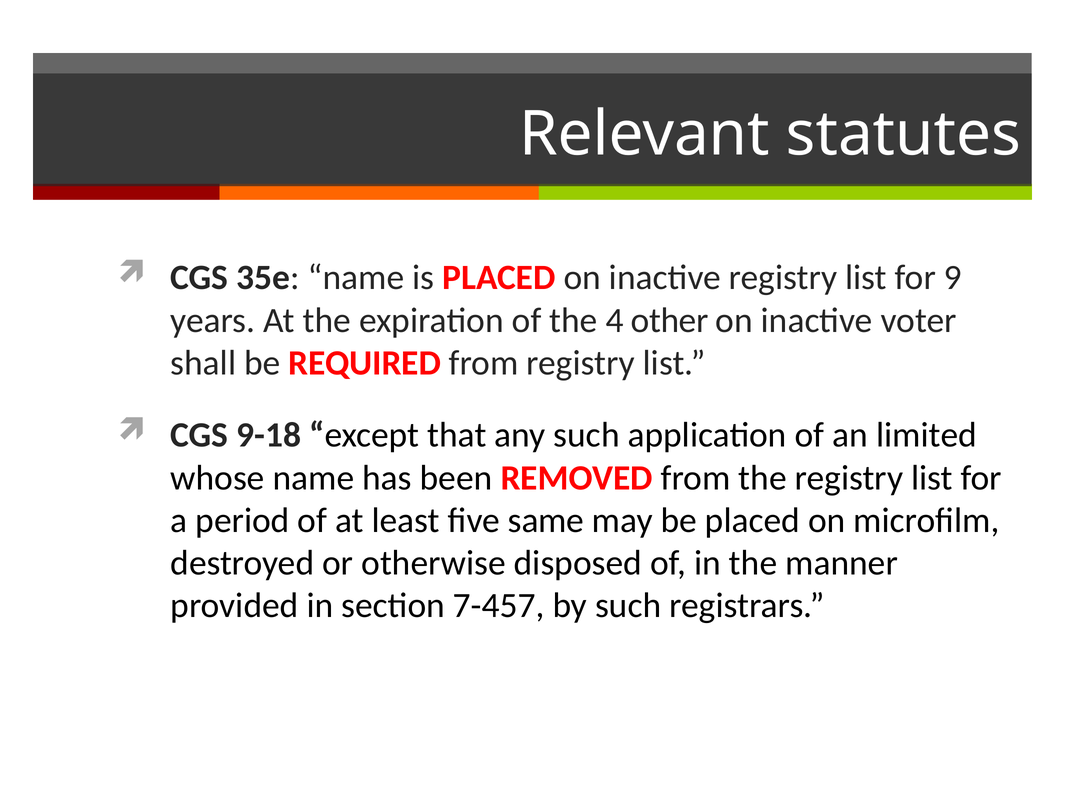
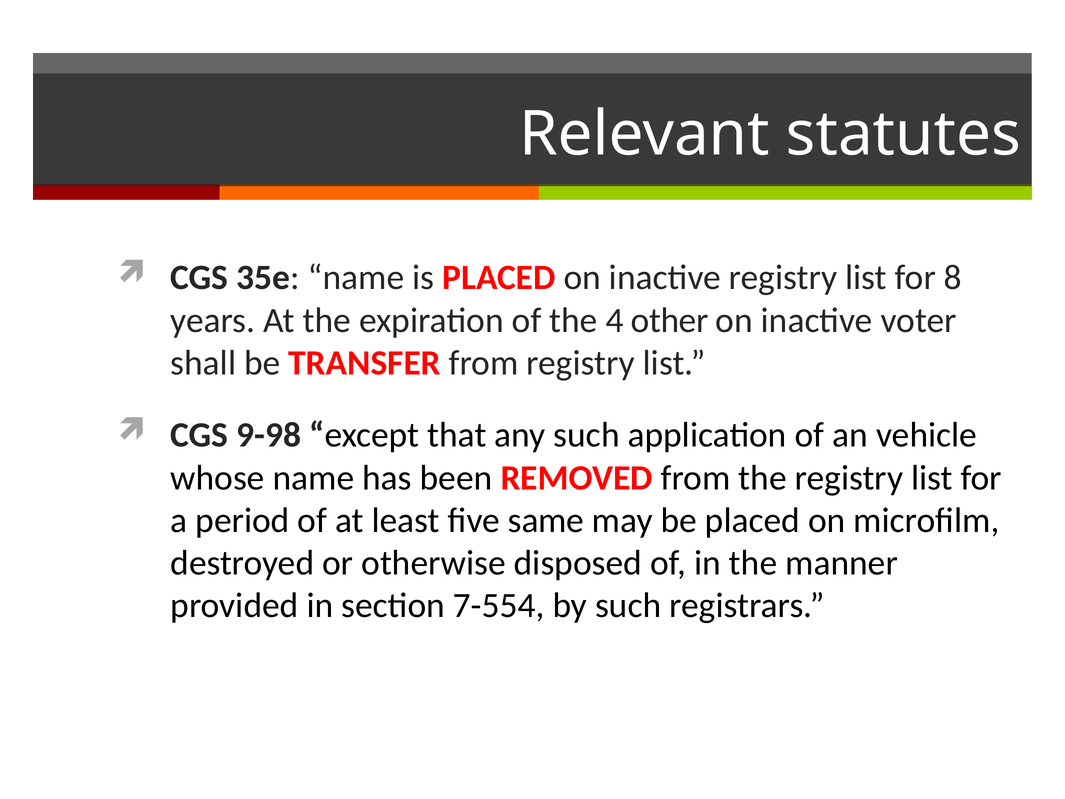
9: 9 -> 8
REQUIRED: REQUIRED -> TRANSFER
9-18: 9-18 -> 9-98
limited: limited -> vehicle
7-457: 7-457 -> 7-554
